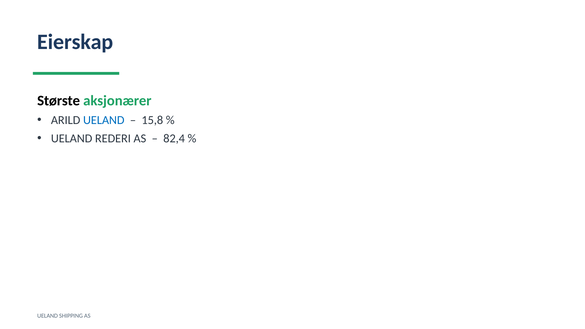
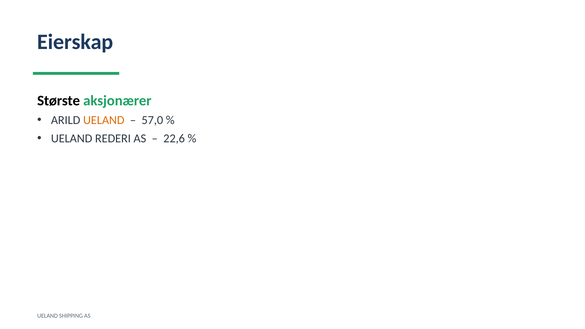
UELAND at (104, 120) colour: blue -> orange
15,8: 15,8 -> 57,0
82,4: 82,4 -> 22,6
